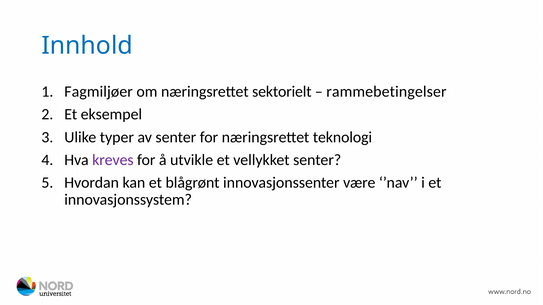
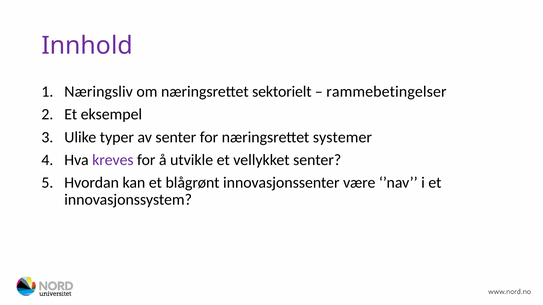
Innhold colour: blue -> purple
Fagmiljøer: Fagmiljøer -> Næringsliv
teknologi: teknologi -> systemer
